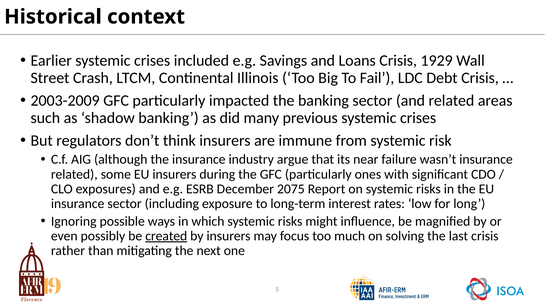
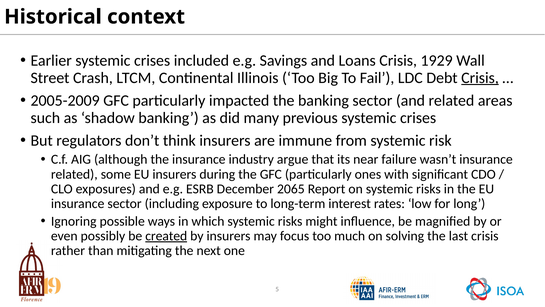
Crisis at (480, 78) underline: none -> present
2003-2009: 2003-2009 -> 2005-2009
2075: 2075 -> 2065
